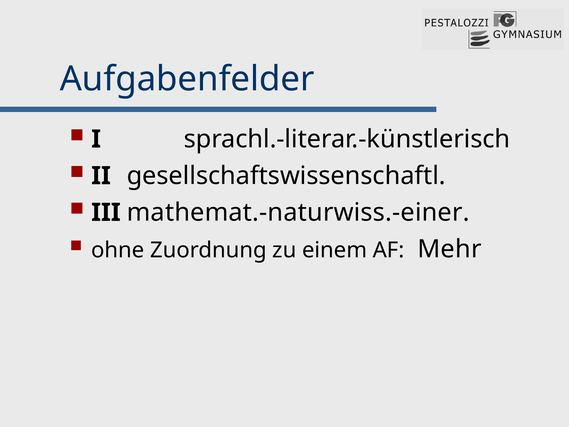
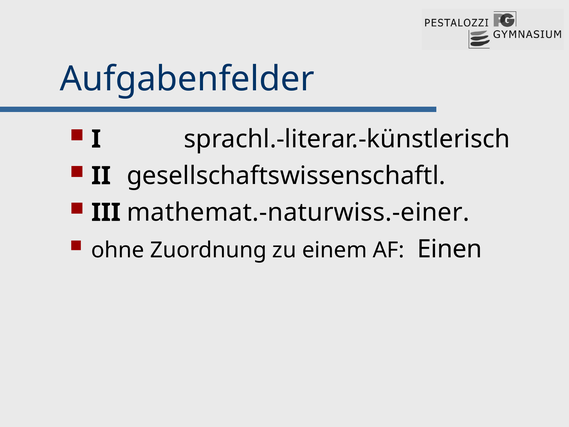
Mehr: Mehr -> Einen
